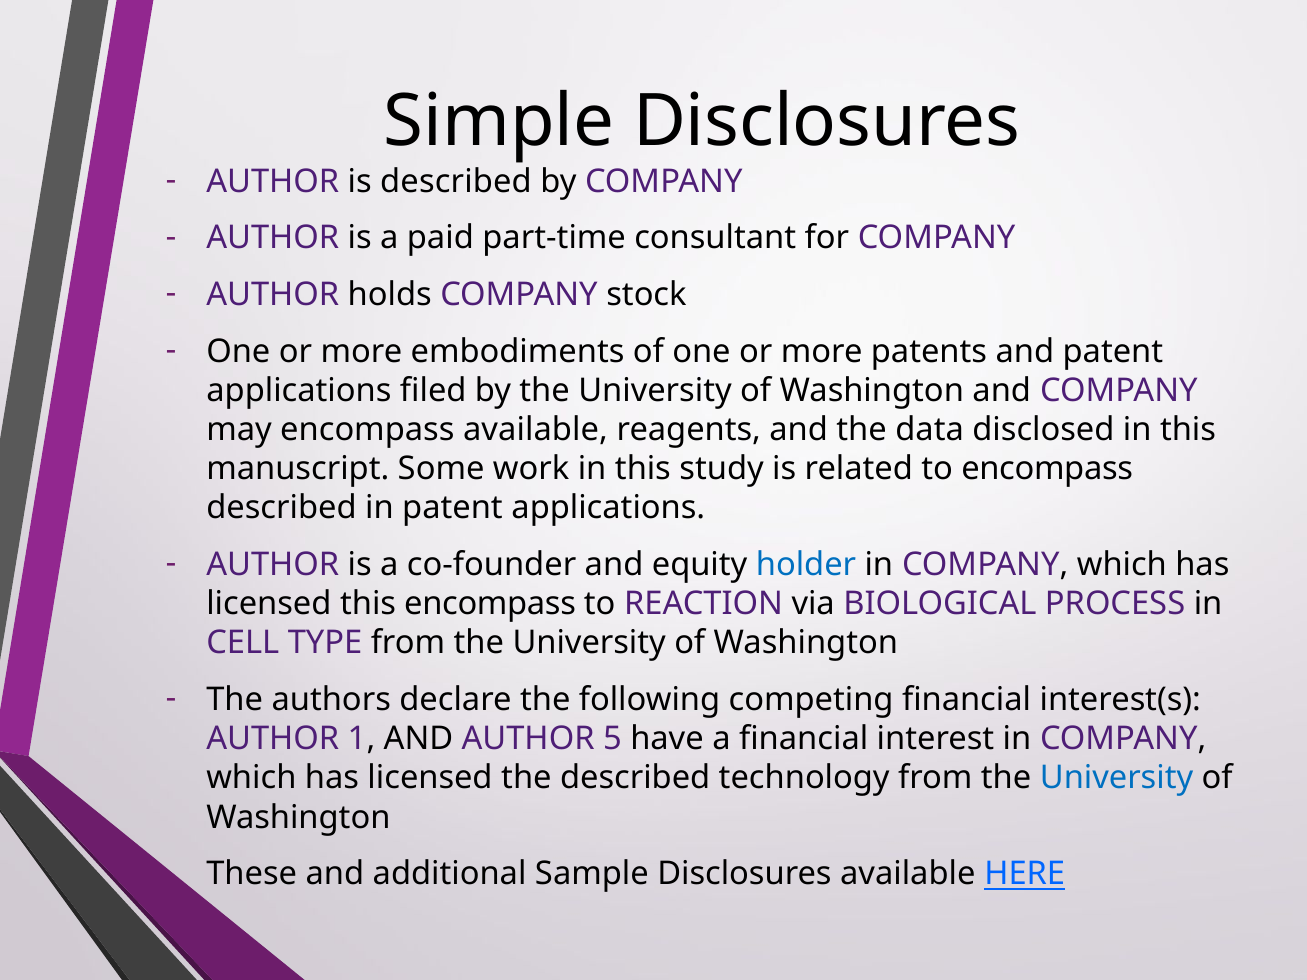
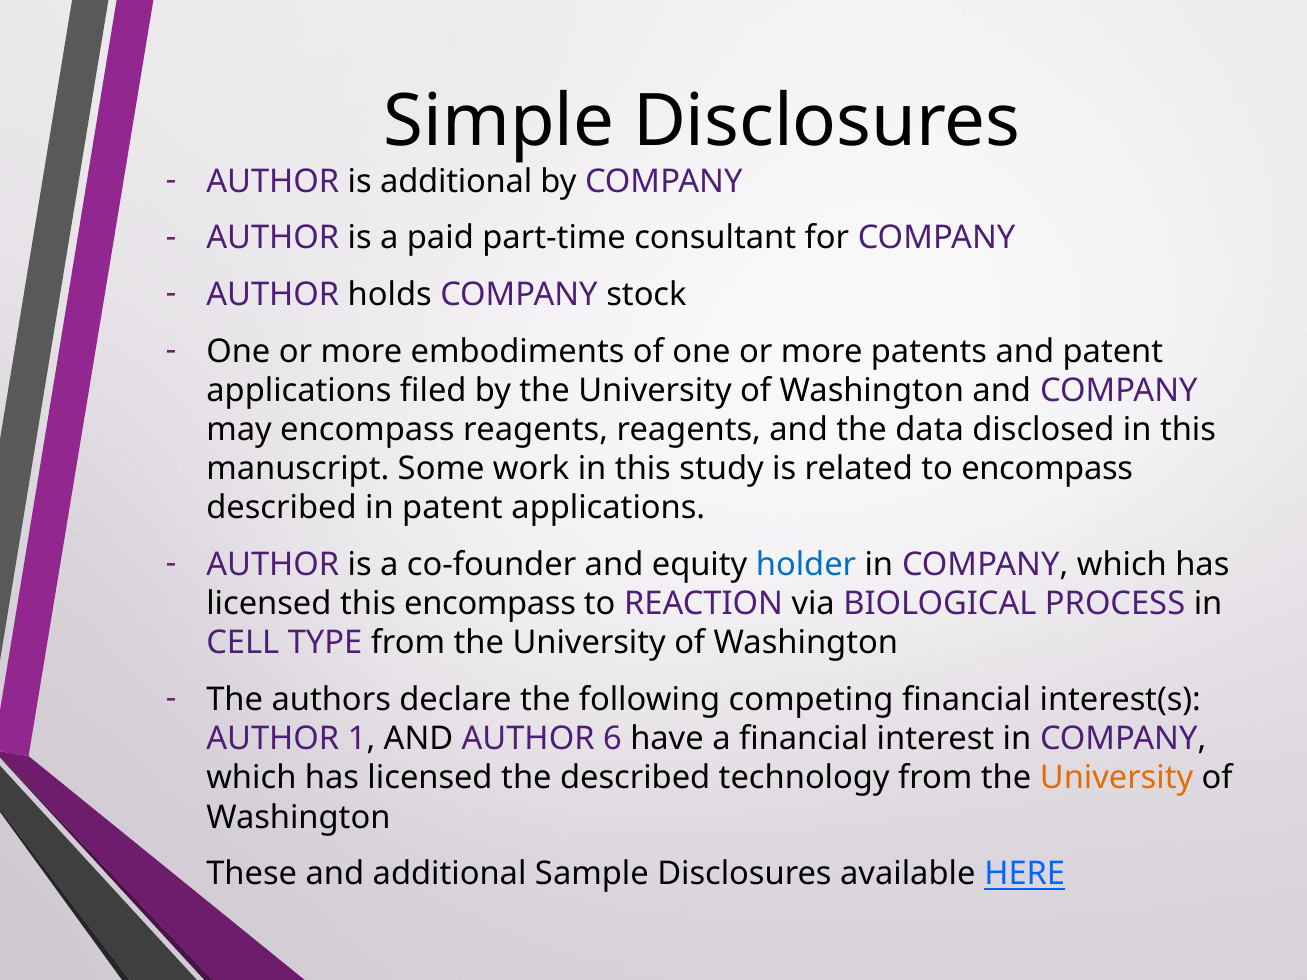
is described: described -> additional
encompass available: available -> reagents
5: 5 -> 6
University at (1117, 778) colour: blue -> orange
